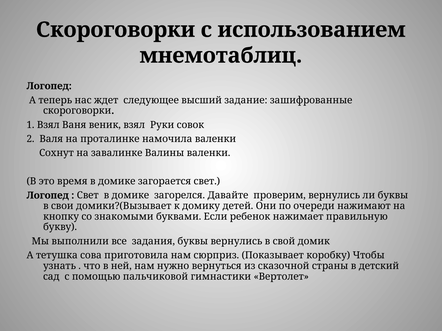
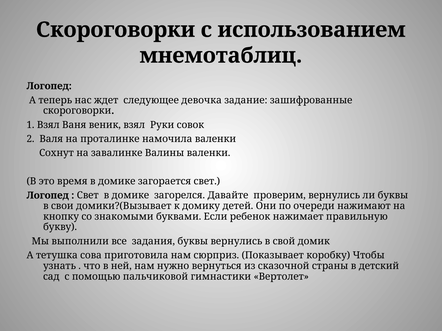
высший: высший -> девочка
